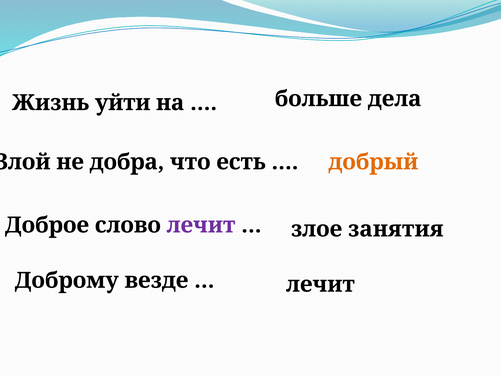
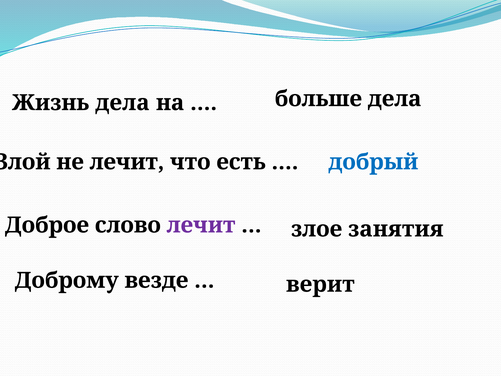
Жизнь уйти: уйти -> дела
не добра: добра -> лечит
добрый colour: orange -> blue
лечит at (320, 284): лечит -> верит
